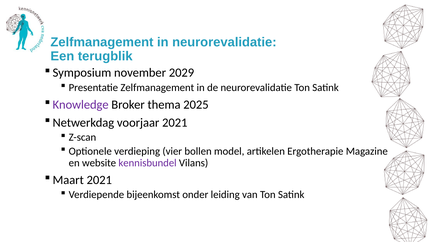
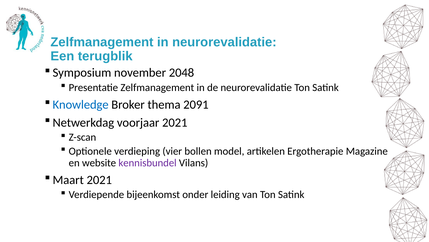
2029: 2029 -> 2048
Knowledge colour: purple -> blue
2025: 2025 -> 2091
